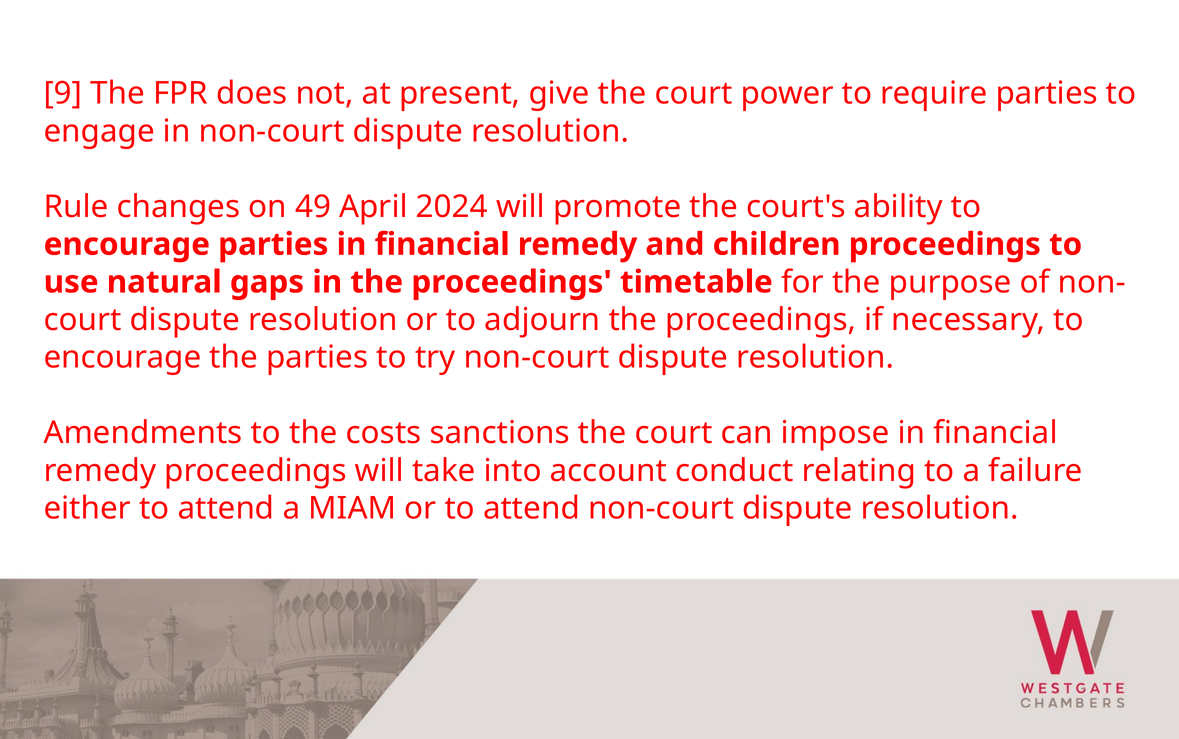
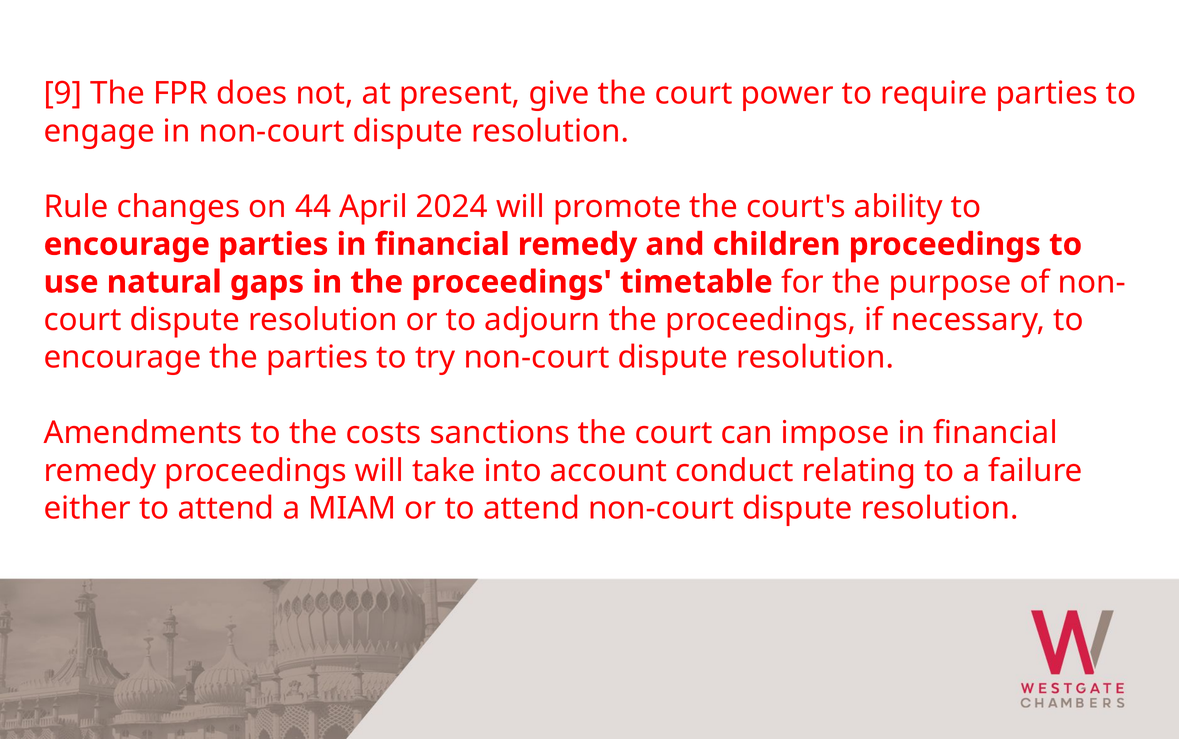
49: 49 -> 44
